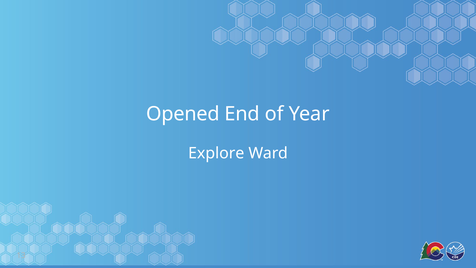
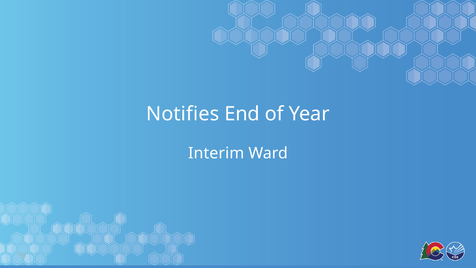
Opened: Opened -> Notifies
Explore: Explore -> Interim
